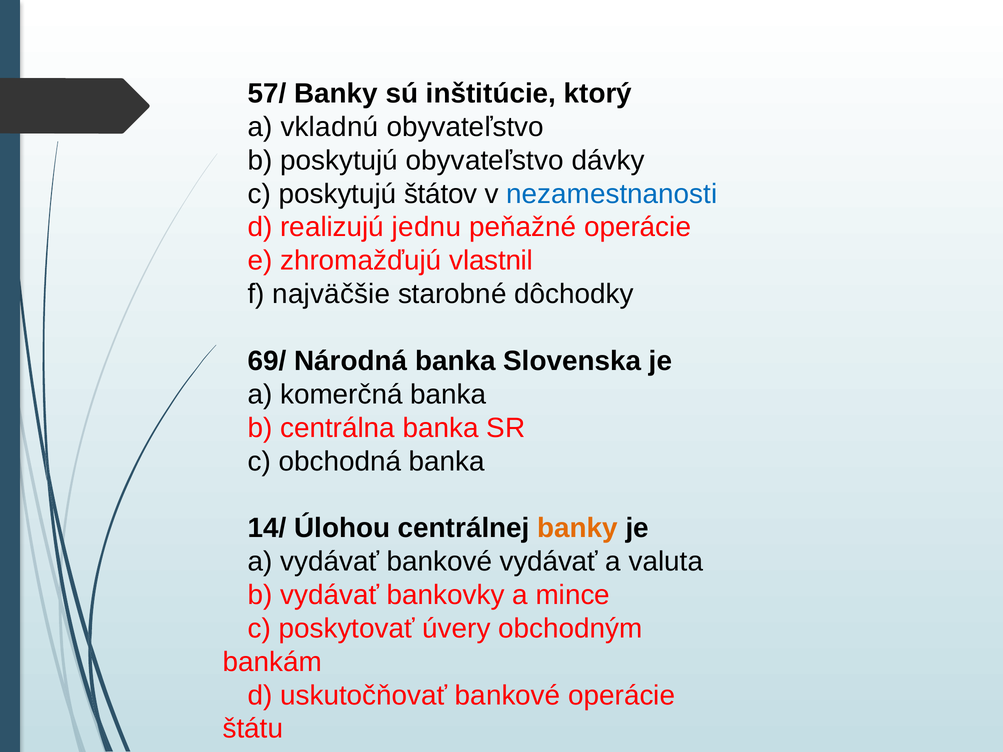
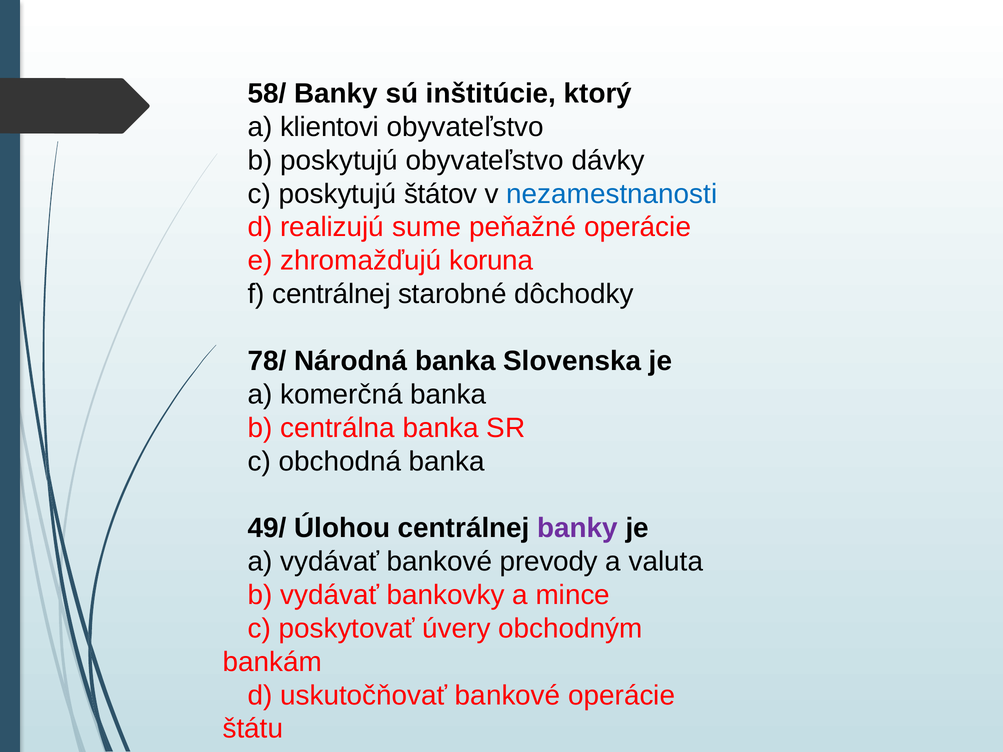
57/: 57/ -> 58/
vkladnú: vkladnú -> klientovi
jednu: jednu -> sume
vlastnil: vlastnil -> koruna
f najväčšie: najväčšie -> centrálnej
69/: 69/ -> 78/
14/: 14/ -> 49/
banky at (578, 528) colour: orange -> purple
bankové vydávať: vydávať -> prevody
